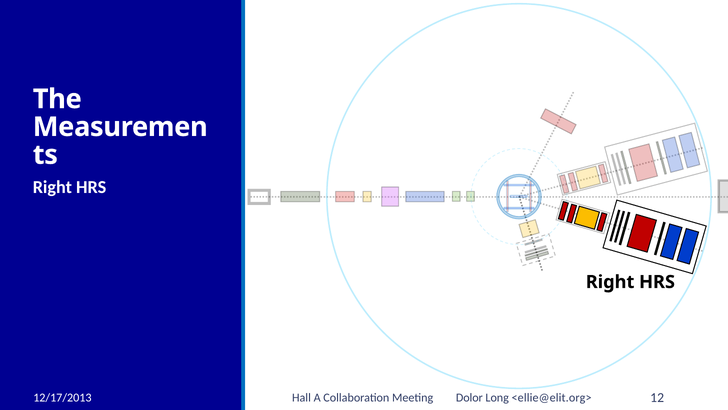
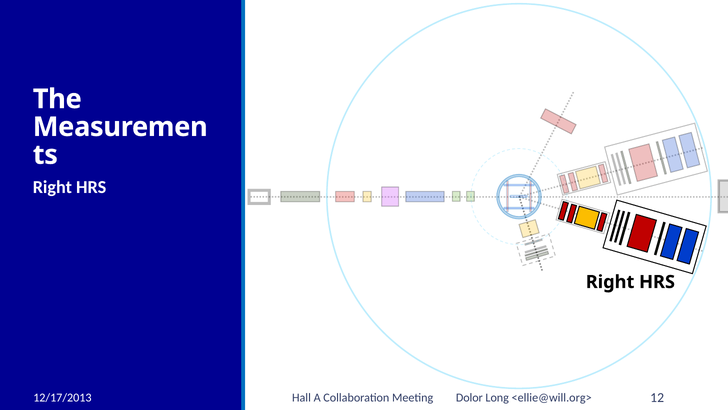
<ellie@elit.org>: <ellie@elit.org> -> <ellie@will.org>
